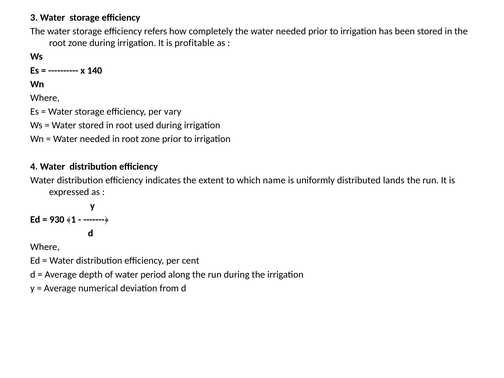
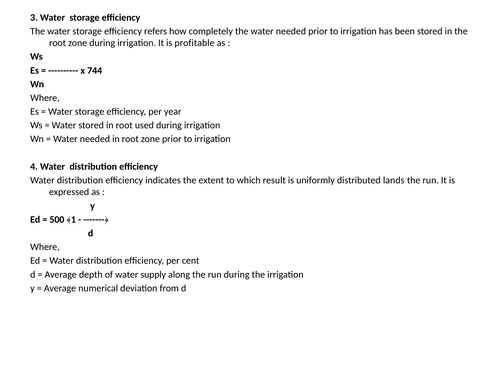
140: 140 -> 744
vary: vary -> year
name: name -> result
930: 930 -> 500
period: period -> supply
